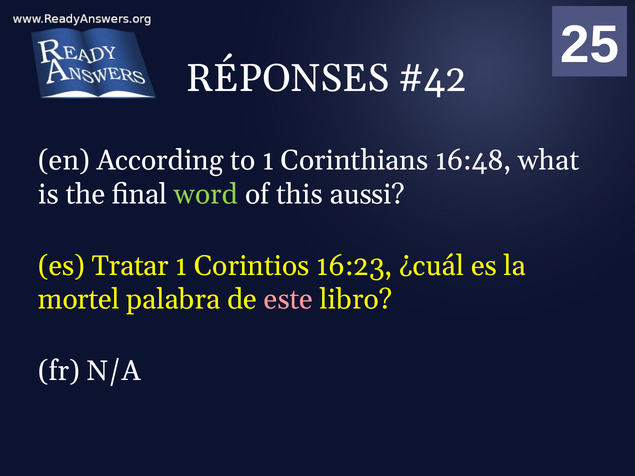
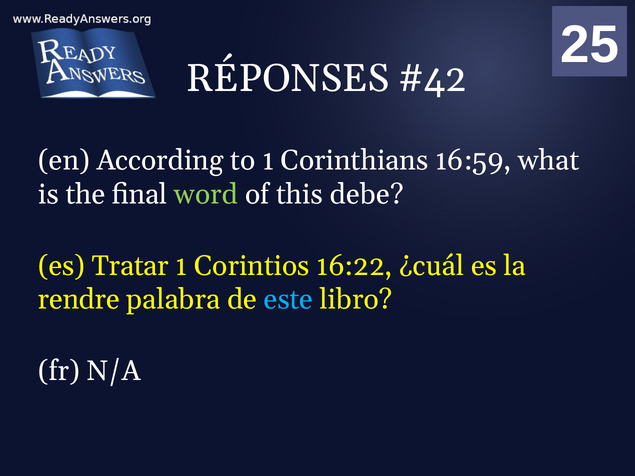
16:48: 16:48 -> 16:59
aussi: aussi -> debe
16:23: 16:23 -> 16:22
mortel: mortel -> rendre
este colour: pink -> light blue
